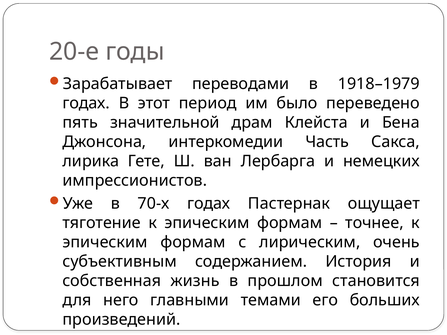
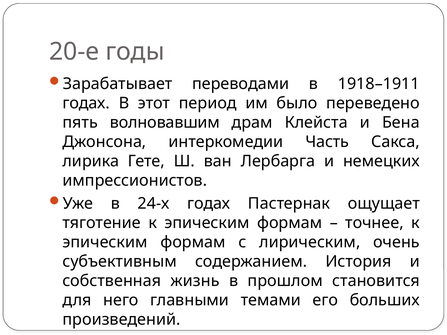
1918–1979: 1918–1979 -> 1918–1911
значительной: значительной -> волновавшим
70-х: 70-х -> 24-х
